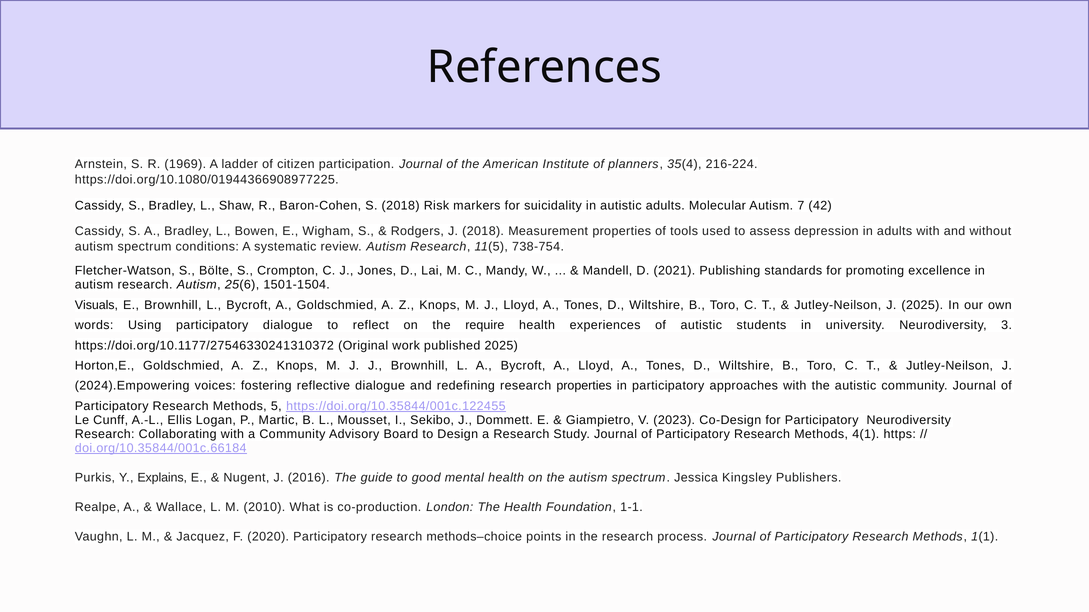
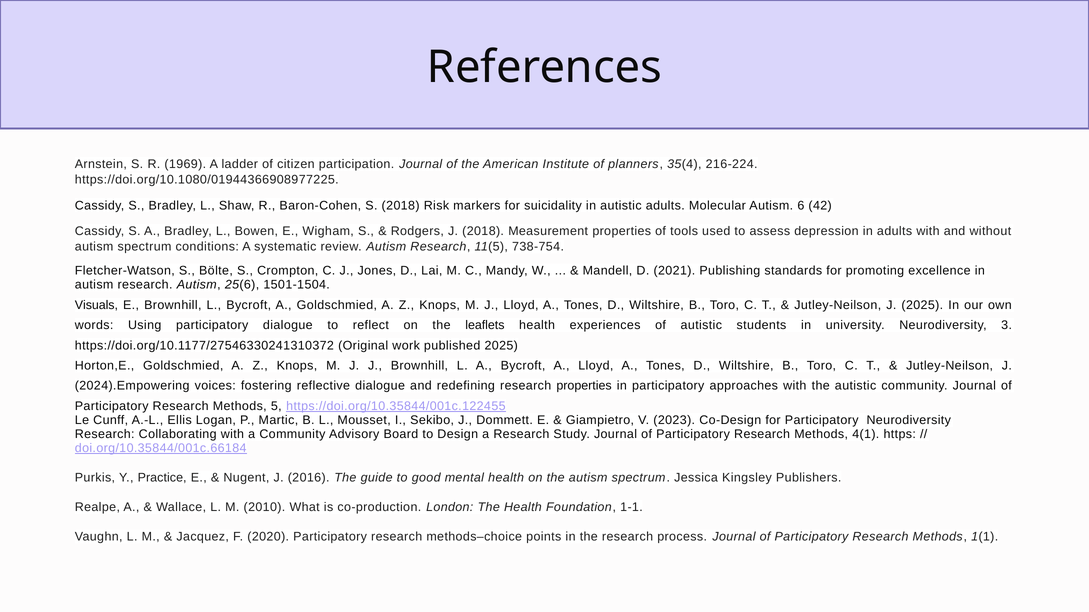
7: 7 -> 6
require: require -> leaflets
Explains: Explains -> Practice
